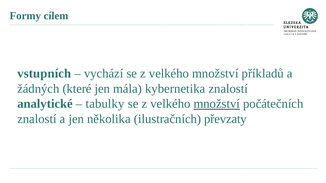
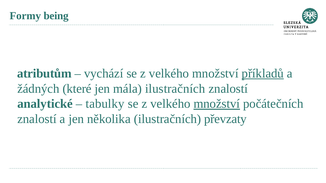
cílem: cílem -> being
vstupních: vstupních -> atributům
příkladů underline: none -> present
mála kybernetika: kybernetika -> ilustračních
